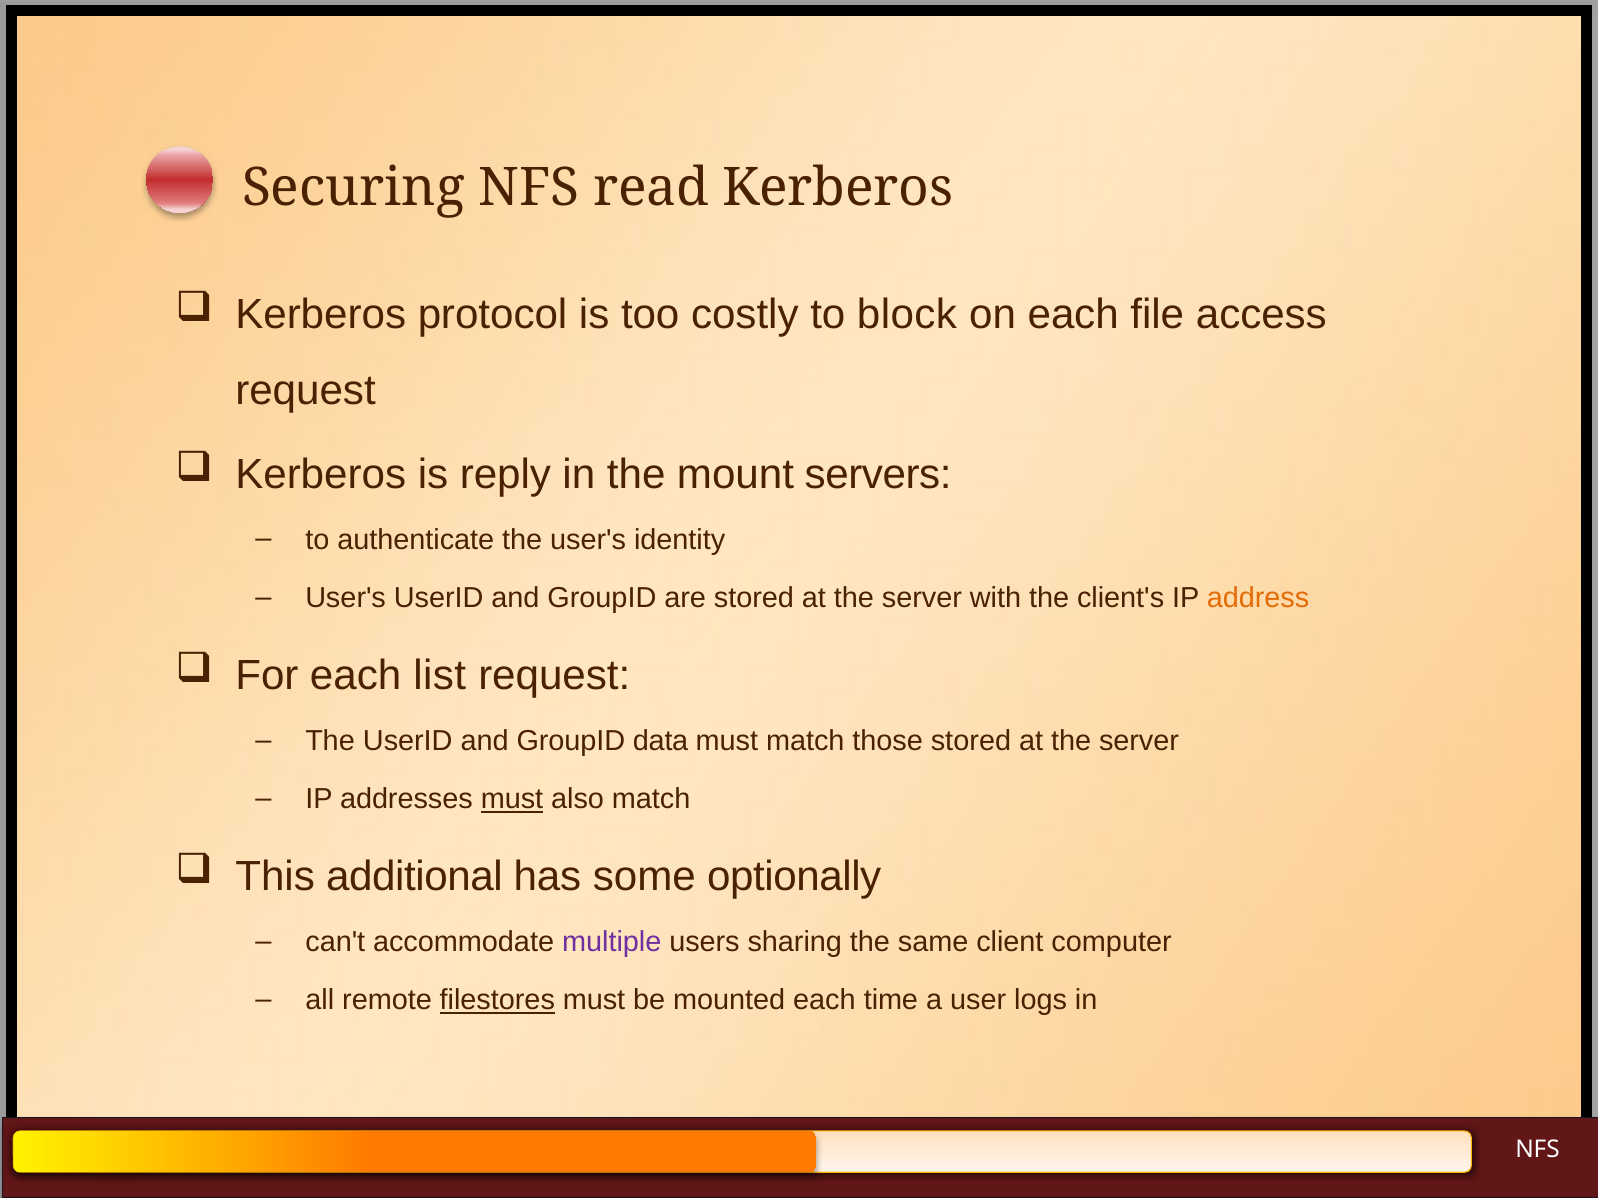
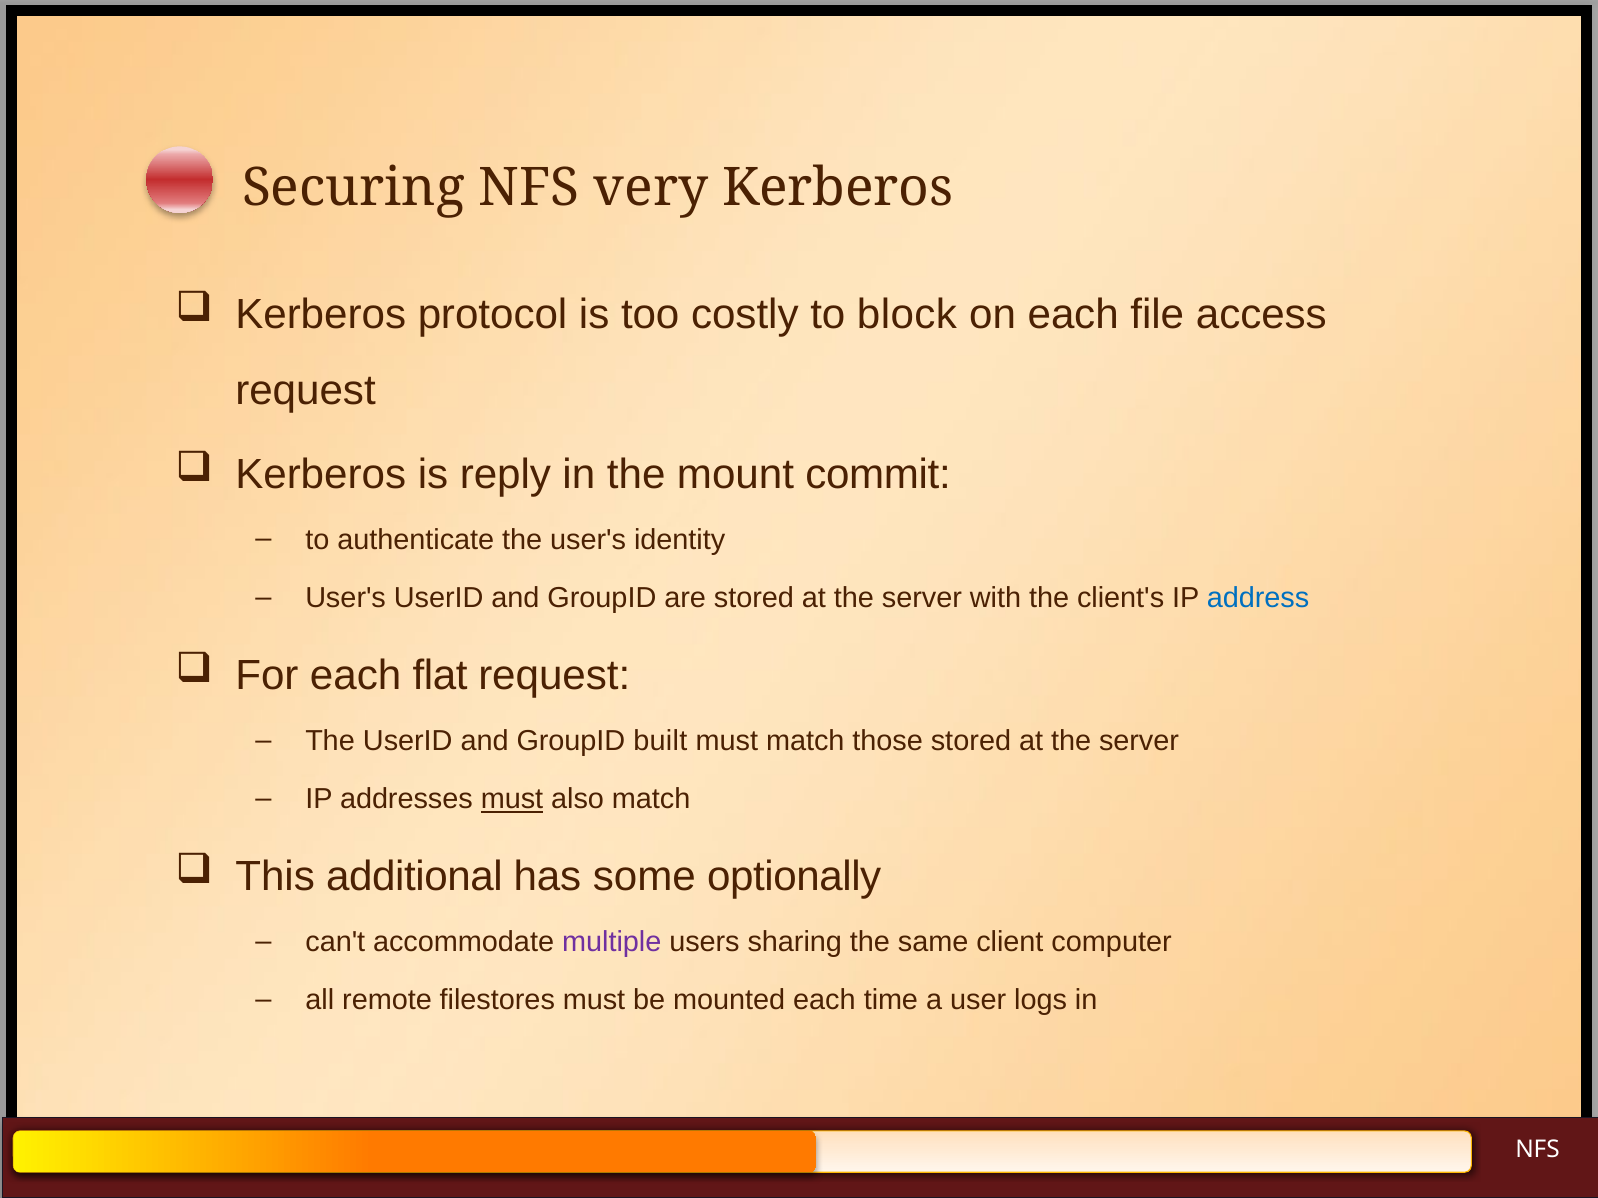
read: read -> very
servers: servers -> commit
address colour: orange -> blue
list: list -> flat
data: data -> built
filestores underline: present -> none
